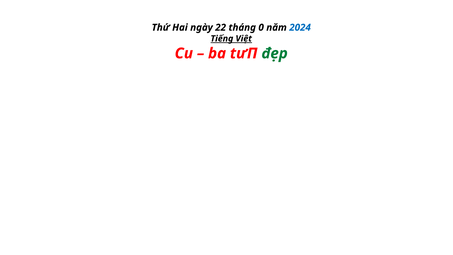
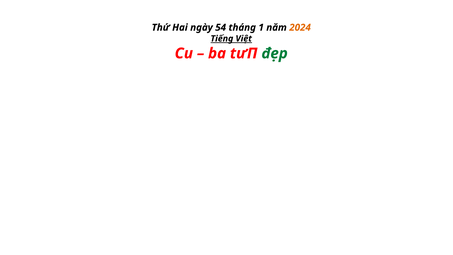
22: 22 -> 54
0: 0 -> 1
2024 colour: blue -> orange
